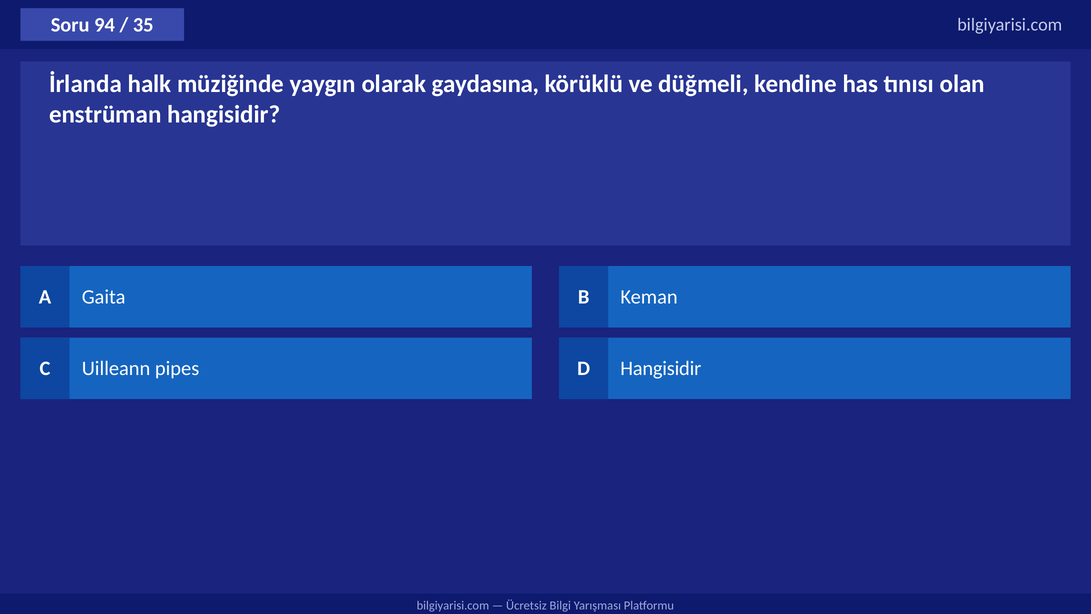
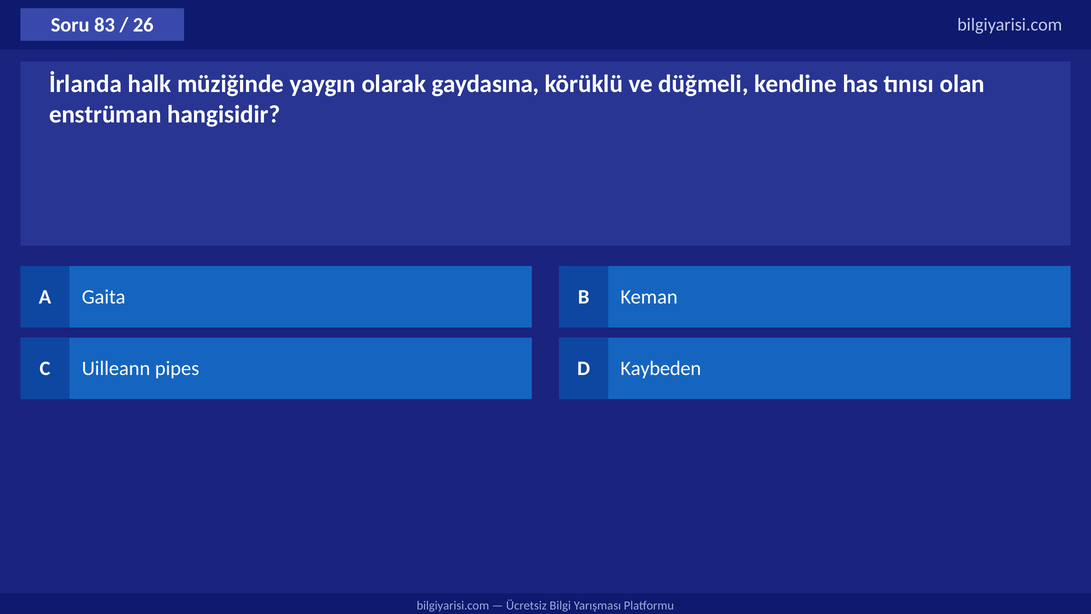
94: 94 -> 83
35: 35 -> 26
D Hangisidir: Hangisidir -> Kaybeden
